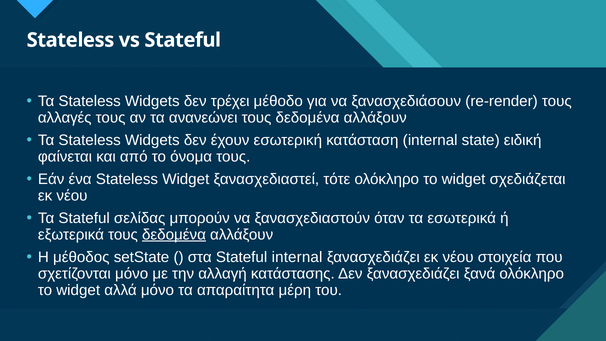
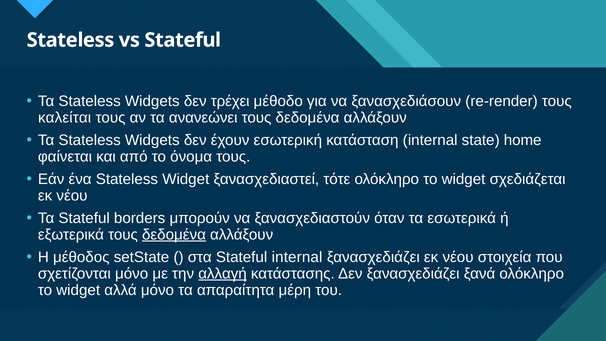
αλλαγές: αλλαγές -> καλείται
ειδική: ειδική -> home
σελίδας: σελίδας -> borders
αλλαγή underline: none -> present
